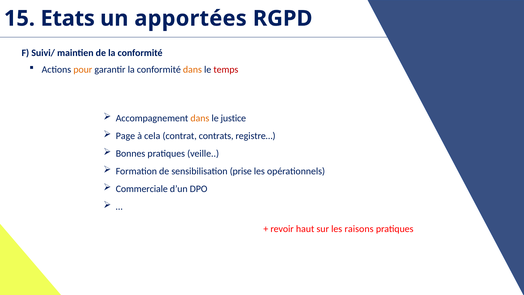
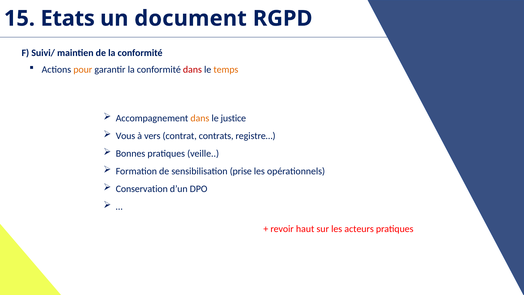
apportées: apportées -> document
dans at (192, 69) colour: orange -> red
temps colour: red -> orange
Page: Page -> Vous
cela: cela -> vers
Commerciale: Commerciale -> Conservation
raisons: raisons -> acteurs
